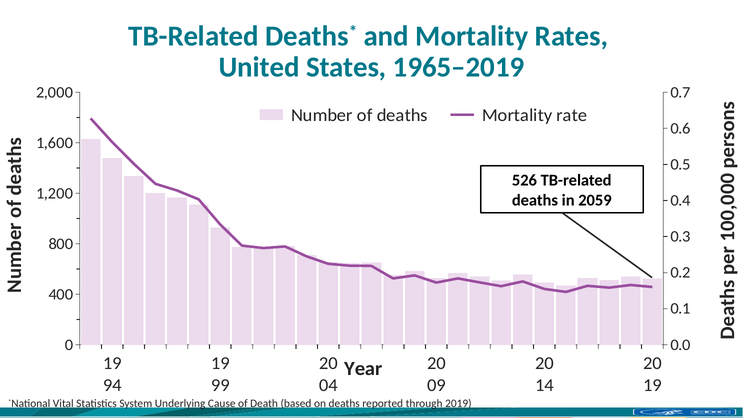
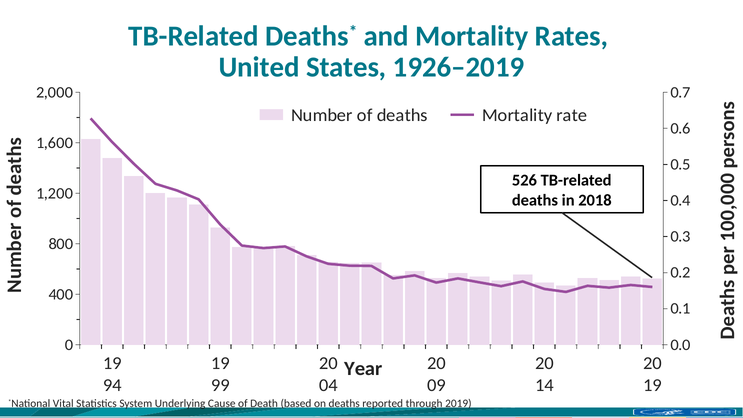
1965–2019: 1965–2019 -> 1926–2019
2059: 2059 -> 2018
